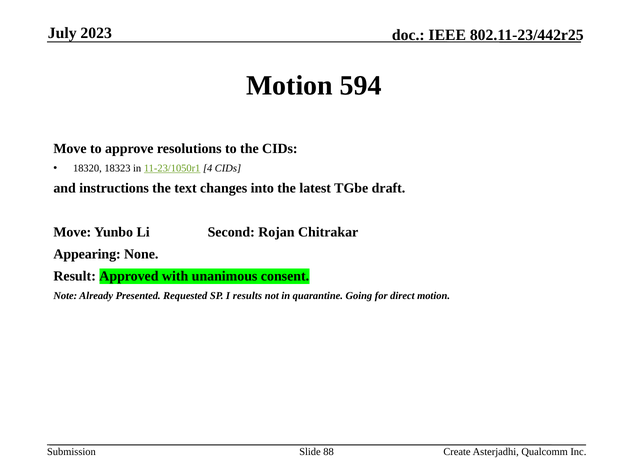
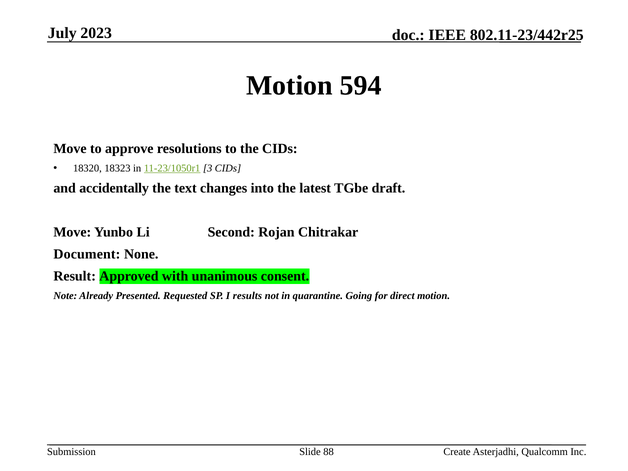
4: 4 -> 3
instructions: instructions -> accidentally
Appearing: Appearing -> Document
